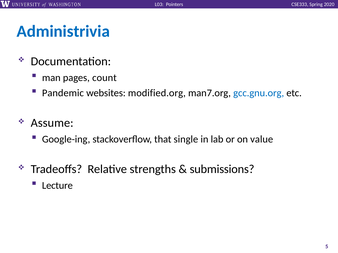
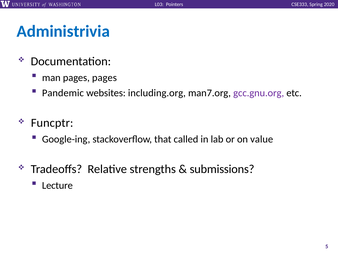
pages count: count -> pages
modified.org: modified.org -> including.org
gcc.gnu.org colour: blue -> purple
Assume: Assume -> Funcptr
single: single -> called
